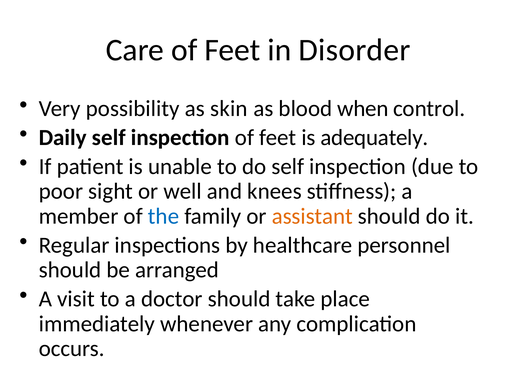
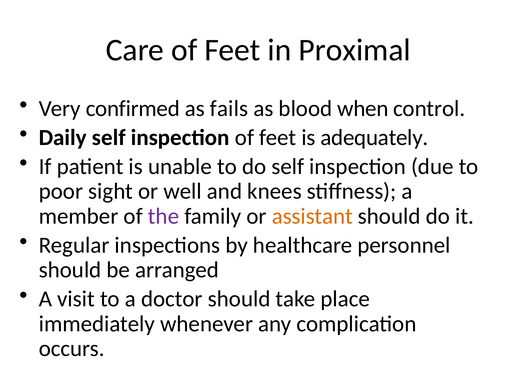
Disorder: Disorder -> Proximal
possibility: possibility -> confirmed
skin: skin -> fails
the colour: blue -> purple
